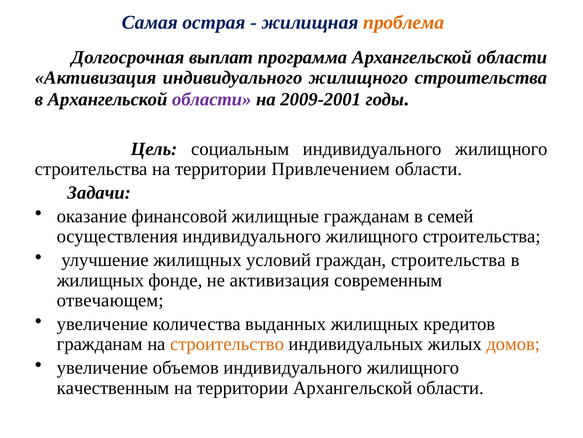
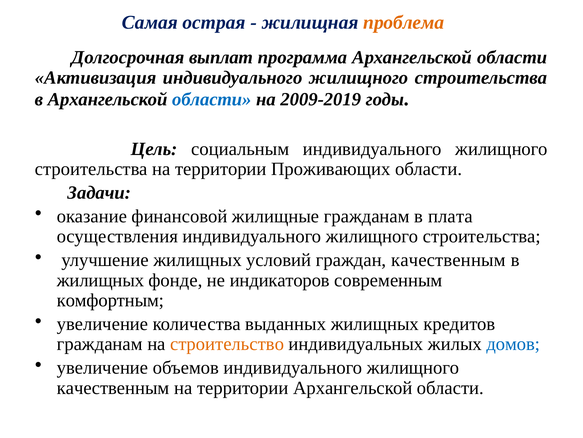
области at (212, 99) colour: purple -> blue
2009-2001: 2009-2001 -> 2009-2019
Привлечением: Привлечением -> Проживающих
семей: семей -> плата
граждан строительства: строительства -> качественным
не активизация: активизация -> индикаторов
отвечающем: отвечающем -> комфортным
домов colour: orange -> blue
